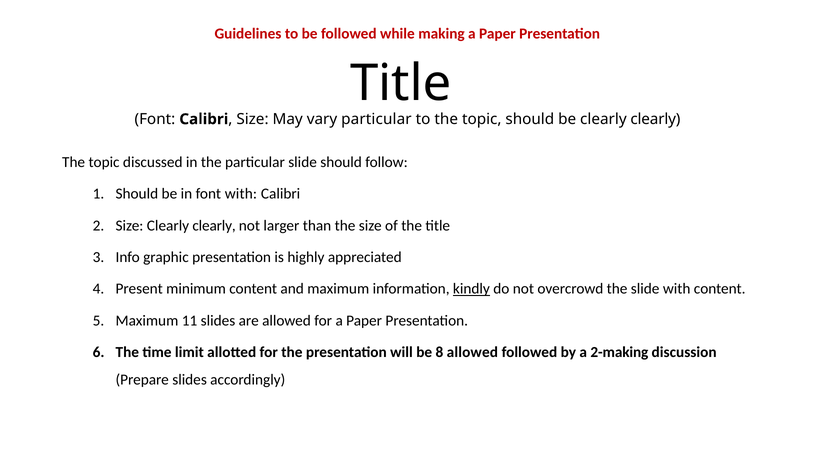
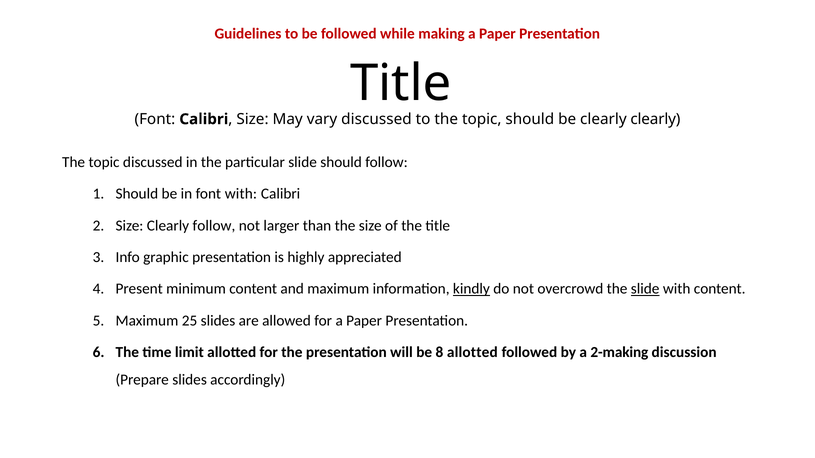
vary particular: particular -> discussed
Size Clearly clearly: clearly -> follow
slide at (645, 289) underline: none -> present
11: 11 -> 25
8 allowed: allowed -> allotted
